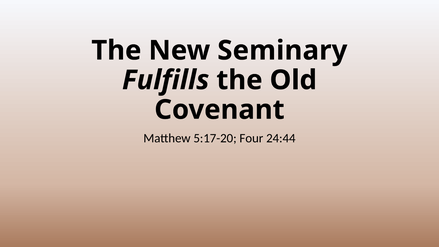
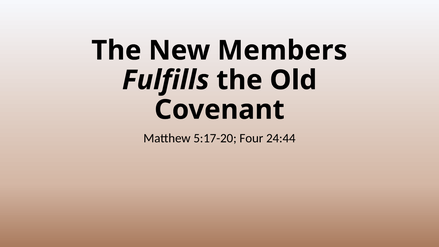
Seminary: Seminary -> Members
